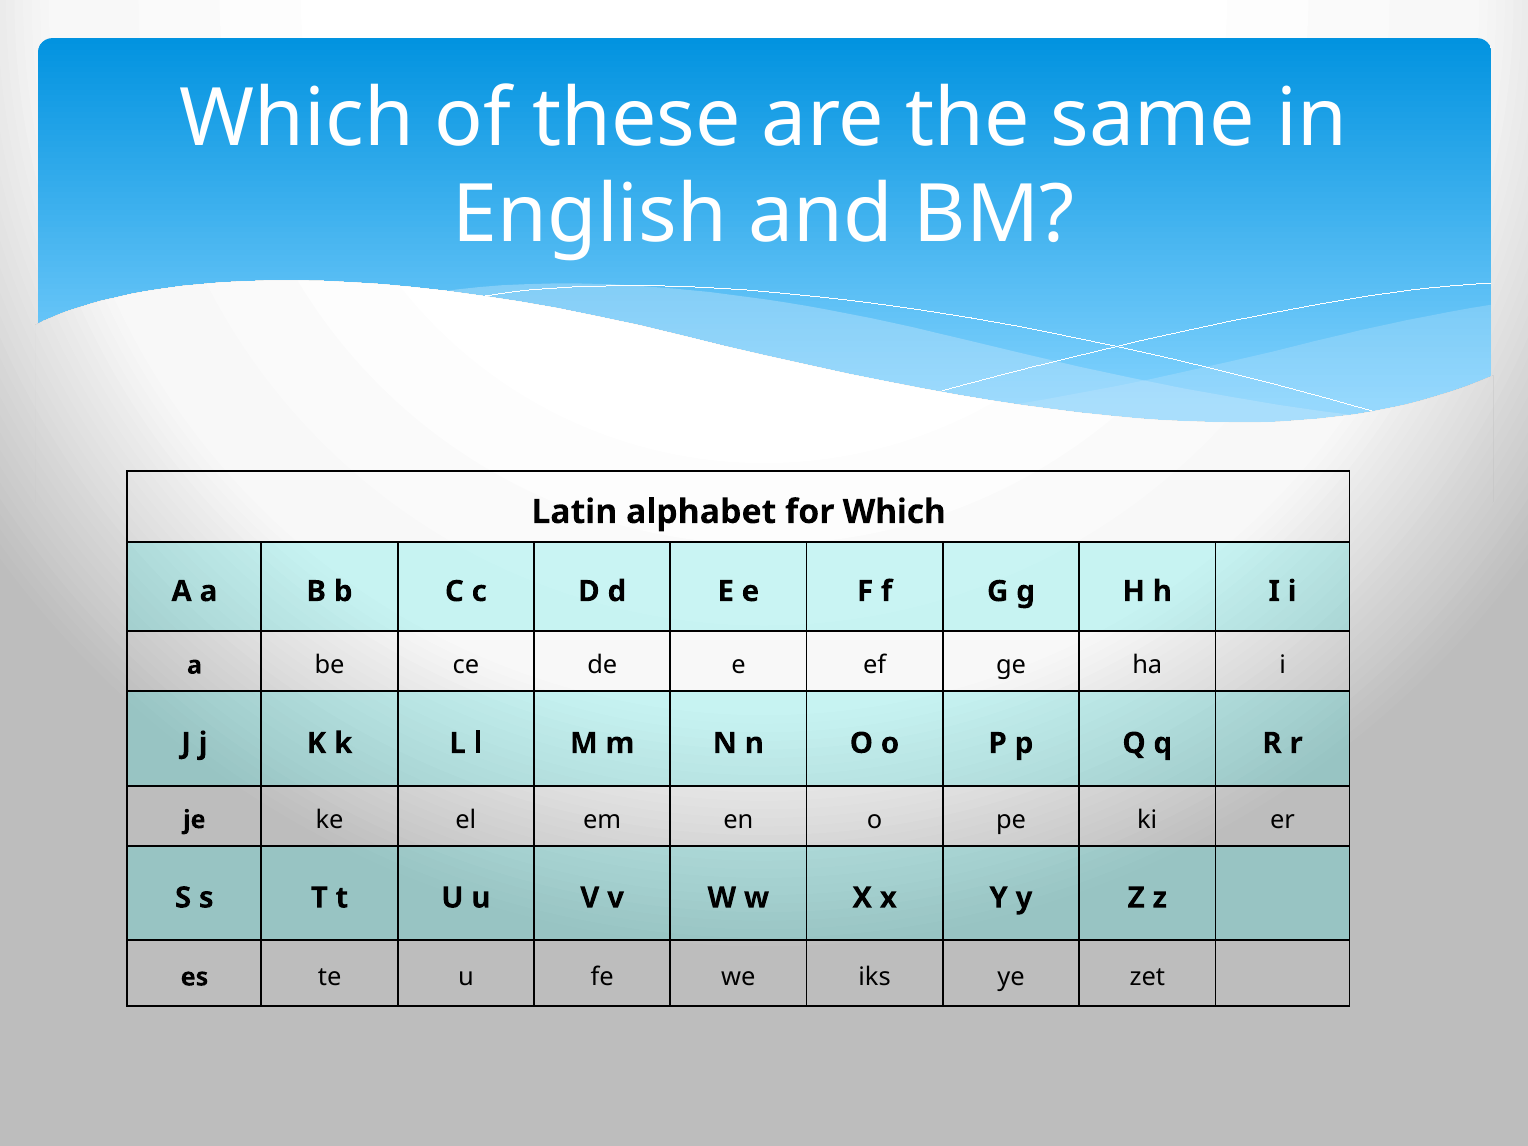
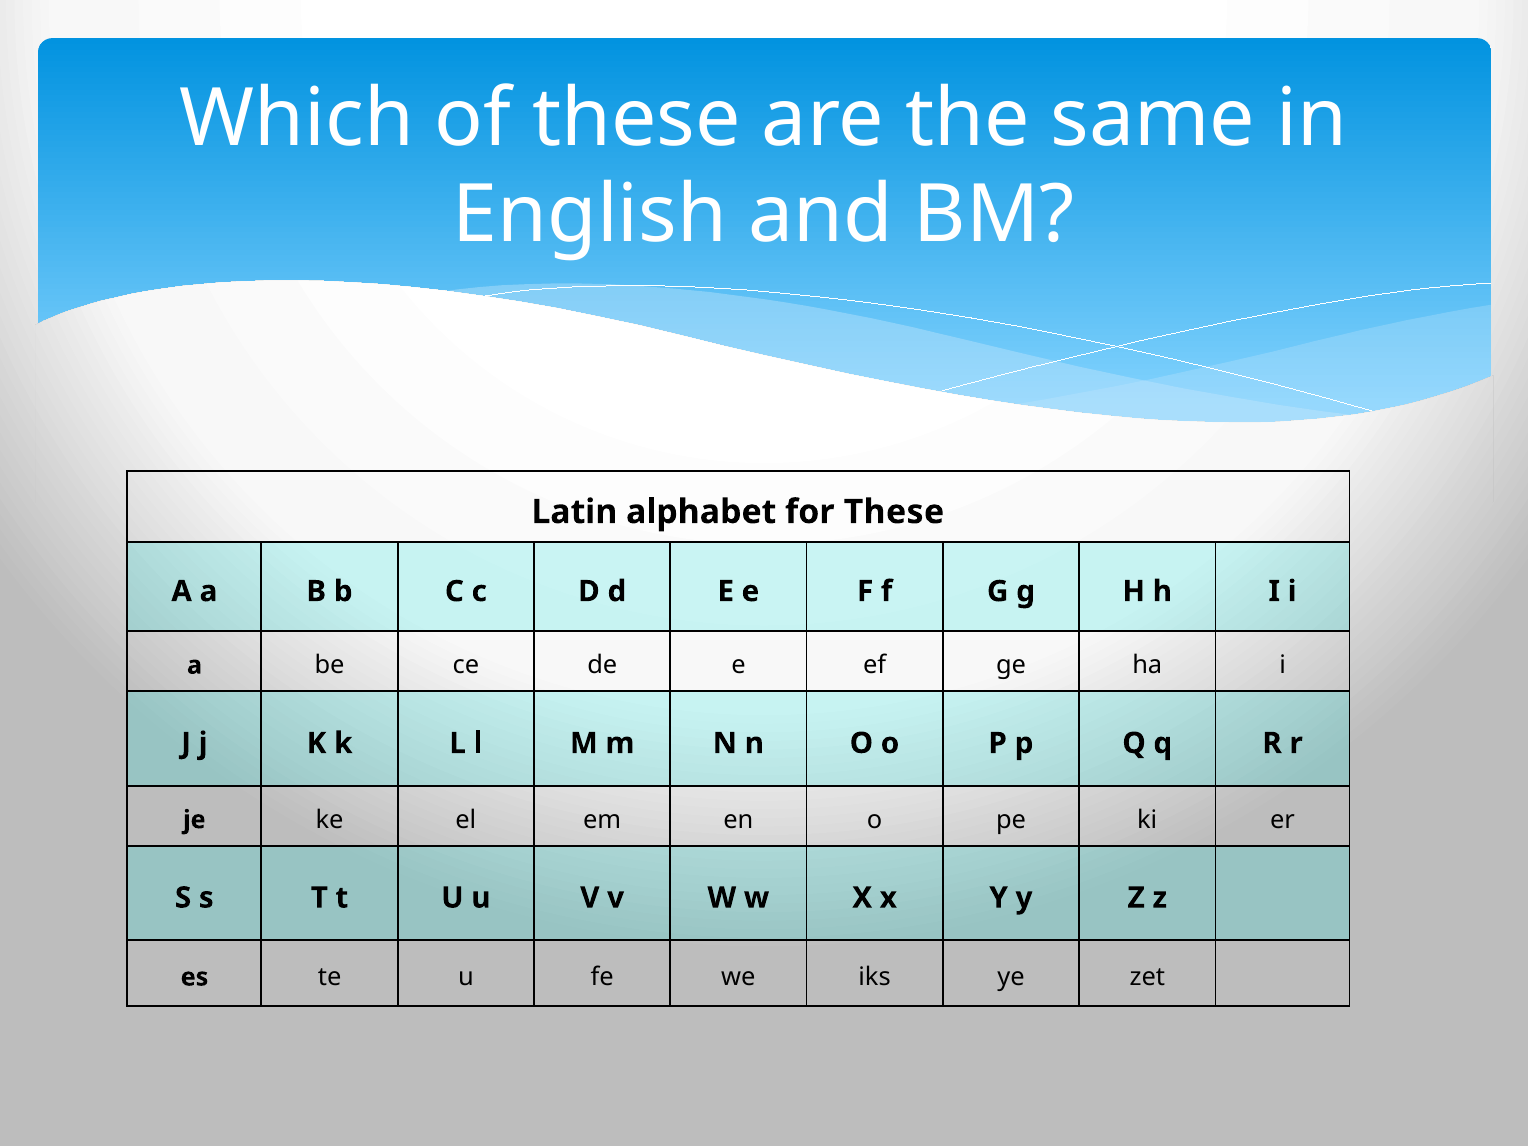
for Which: Which -> These
